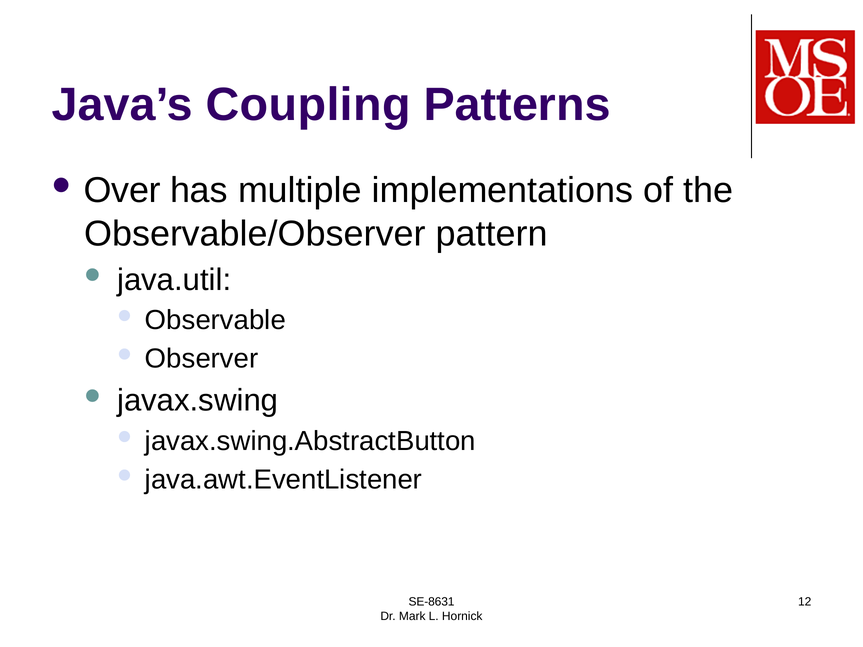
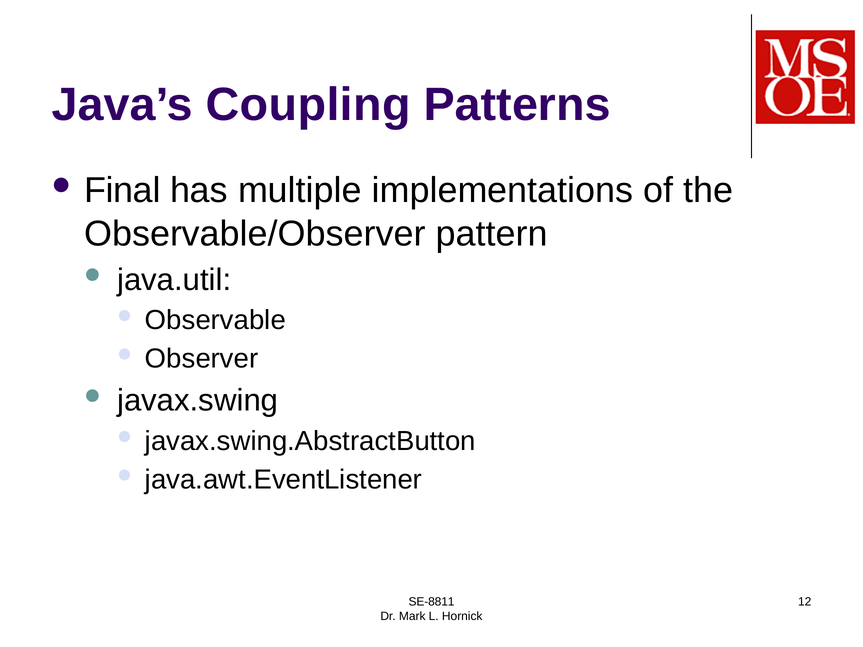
Over: Over -> Final
SE-8631: SE-8631 -> SE-8811
